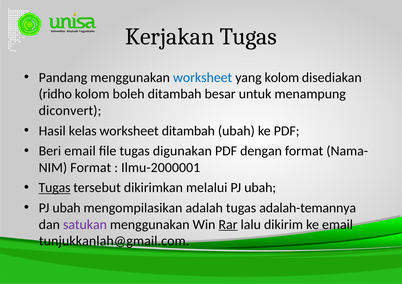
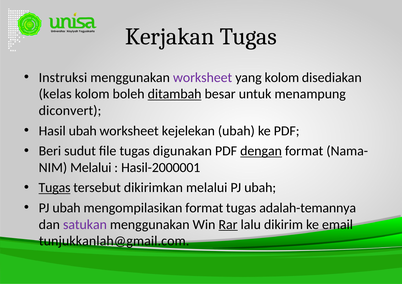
Pandang: Pandang -> Instruksi
worksheet at (203, 78) colour: blue -> purple
ridho: ridho -> kelas
ditambah at (175, 94) underline: none -> present
Hasil kelas: kelas -> ubah
worksheet ditambah: ditambah -> kejelekan
Beri email: email -> sudut
dengan underline: none -> present
Format at (91, 168): Format -> Melalui
Ilmu-2000001: Ilmu-2000001 -> Hasil-2000001
mengompilasikan adalah: adalah -> format
